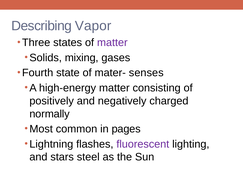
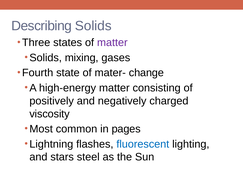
Describing Vapor: Vapor -> Solids
senses: senses -> change
normally: normally -> viscosity
fluorescent colour: purple -> blue
